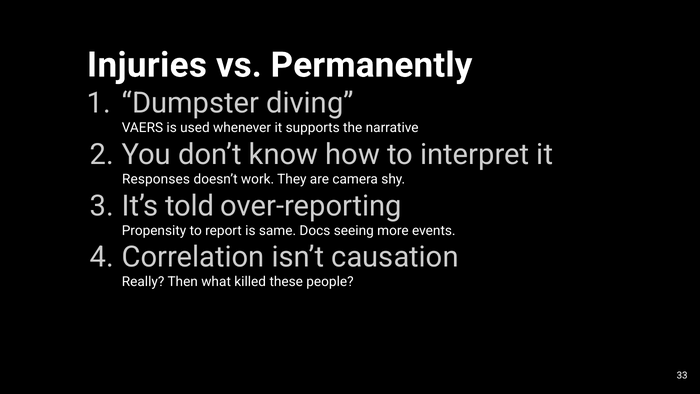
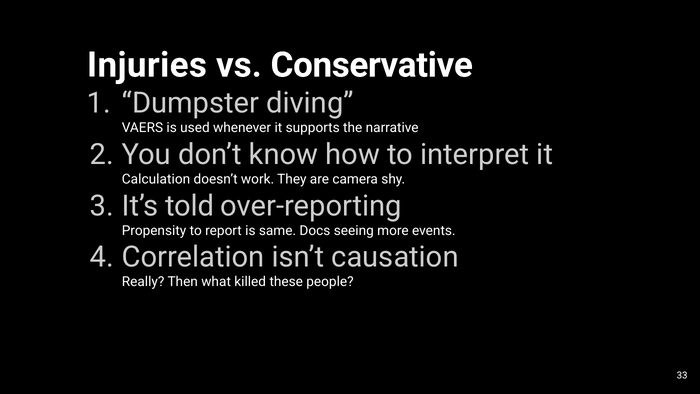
Permanently: Permanently -> Conservative
Responses: Responses -> Calculation
